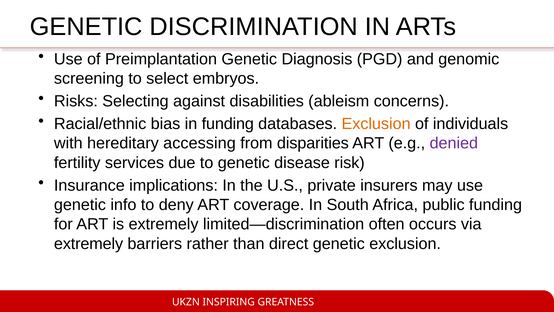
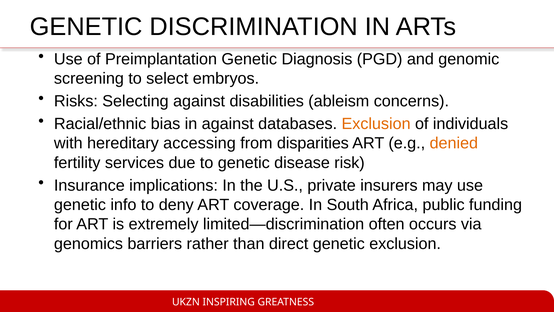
in funding: funding -> against
denied colour: purple -> orange
extremely at (89, 243): extremely -> genomics
